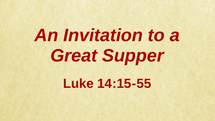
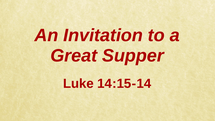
55 at (144, 83): 55 -> 14
